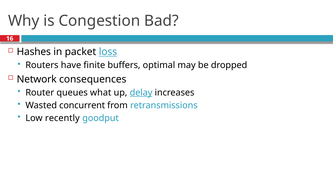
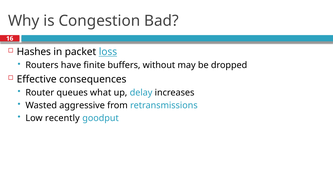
optimal: optimal -> without
Network: Network -> Effective
delay underline: present -> none
concurrent: concurrent -> aggressive
